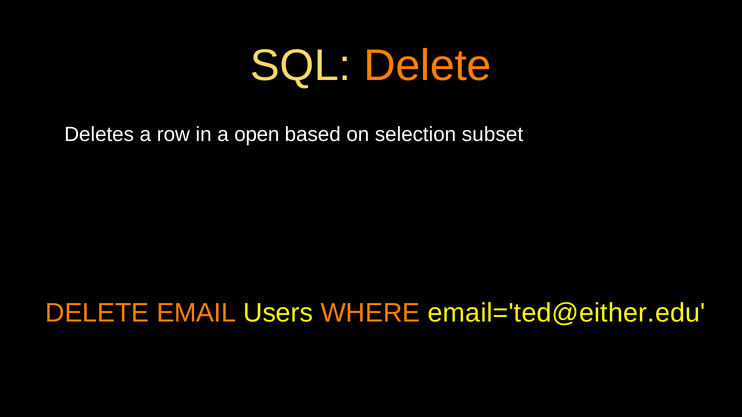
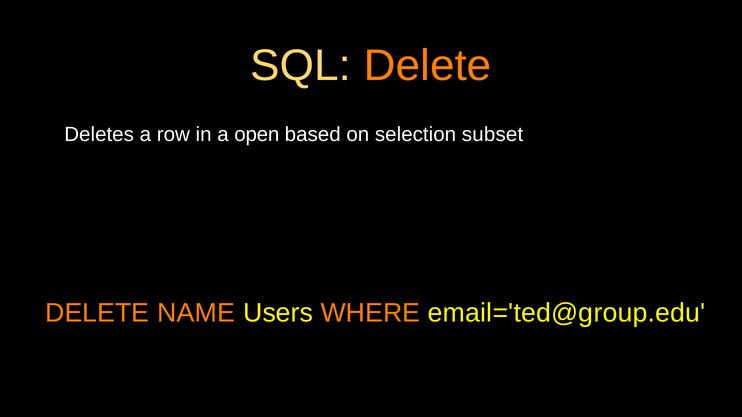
EMAIL: EMAIL -> NAME
email='ted@either.edu: email='ted@either.edu -> email='ted@group.edu
